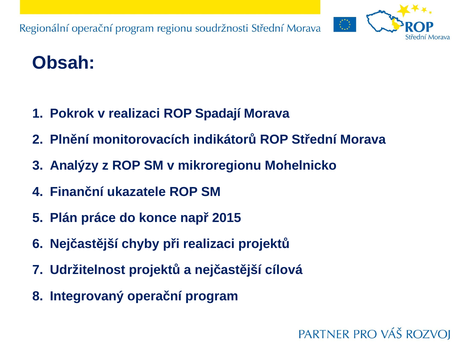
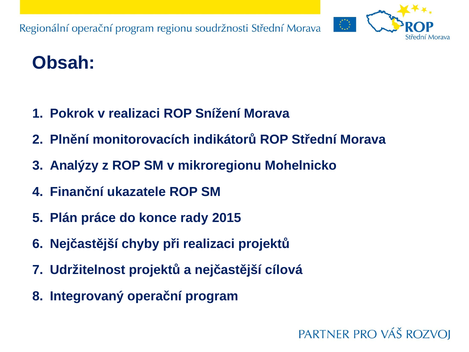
Spadají: Spadají -> Snížení
např: např -> rady
